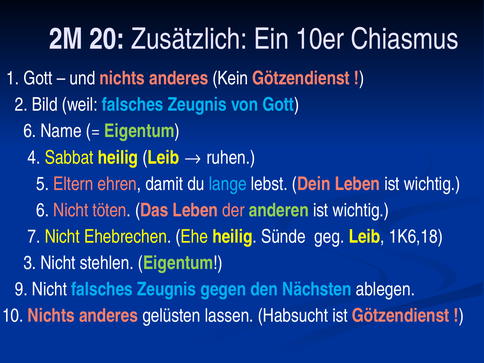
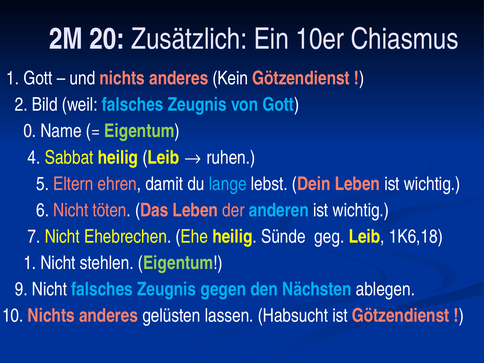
6 at (30, 131): 6 -> 0
anderen colour: light green -> light blue
3 at (30, 263): 3 -> 1
